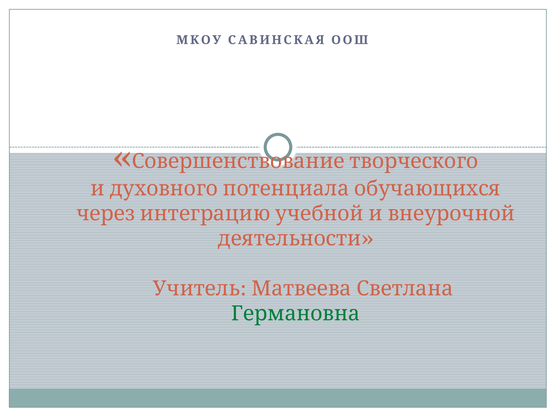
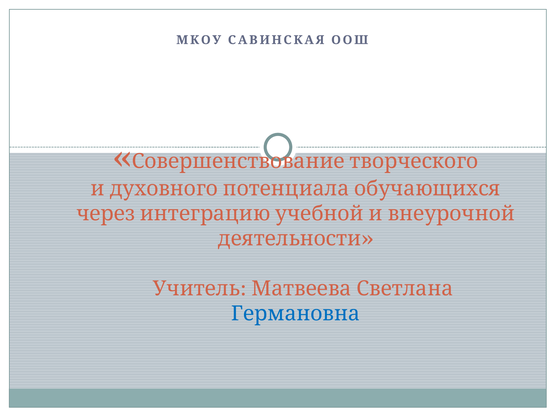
Германовна colour: green -> blue
